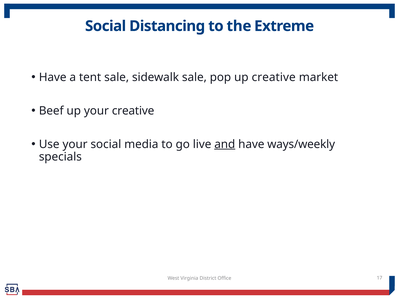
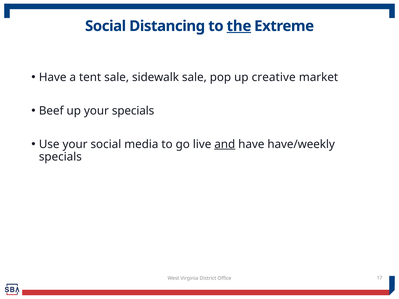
the underline: none -> present
your creative: creative -> specials
ways/weekly: ways/weekly -> have/weekly
